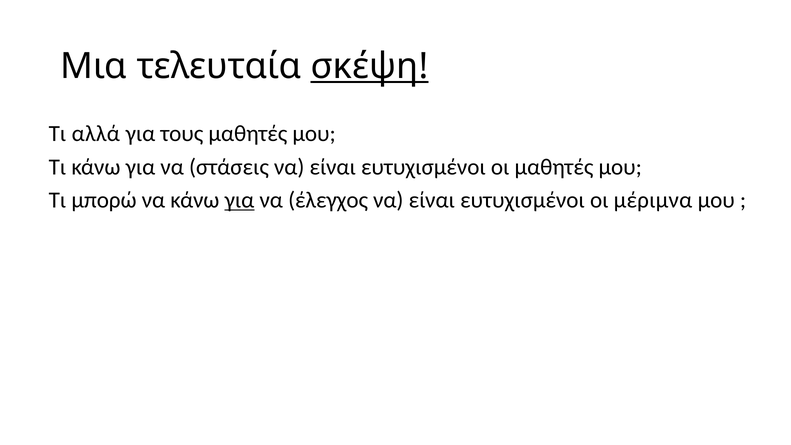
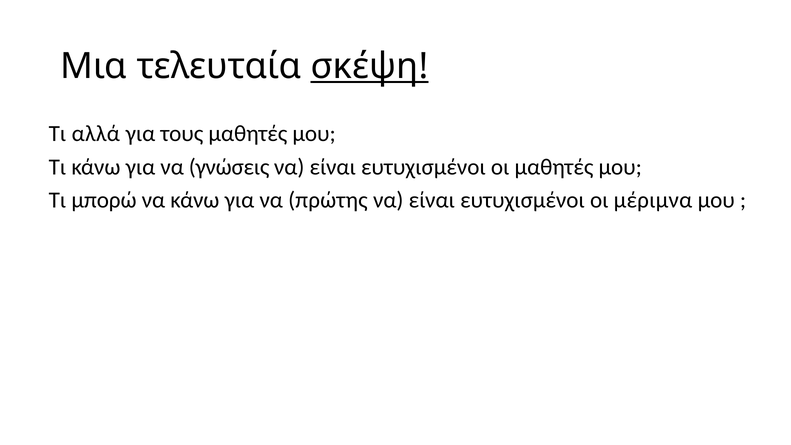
στάσεις: στάσεις -> γνώσεις
για at (239, 200) underline: present -> none
έλεγχος: έλεγχος -> πρώτης
